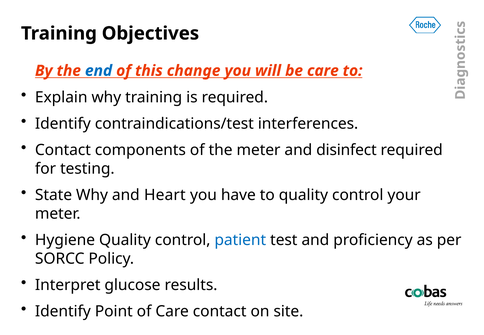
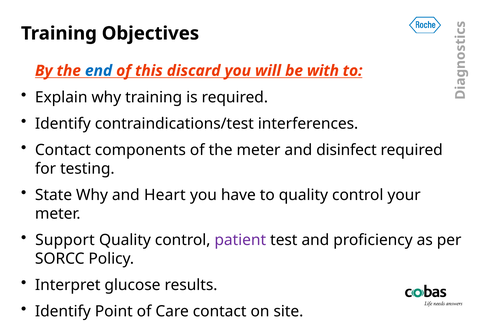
change: change -> discard
be care: care -> with
Hygiene: Hygiene -> Support
patient colour: blue -> purple
